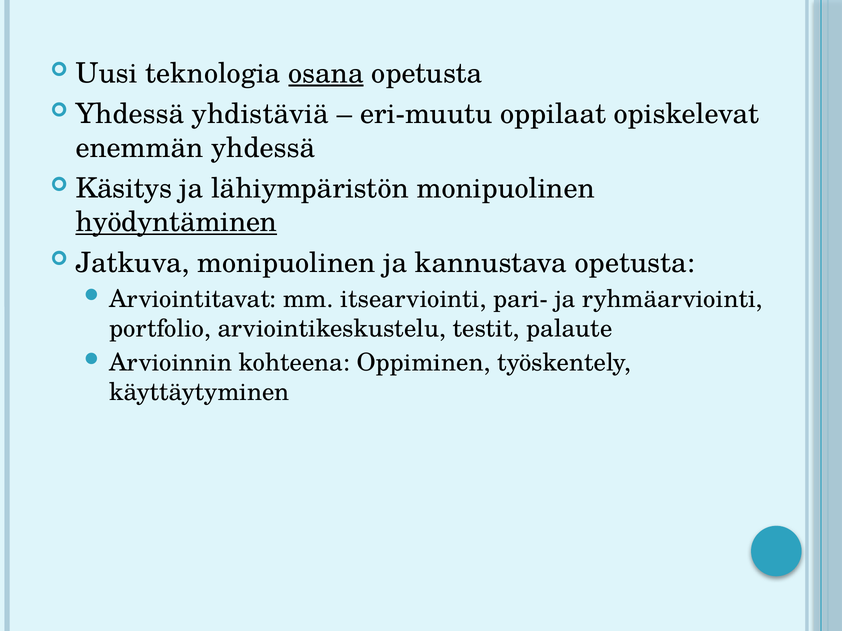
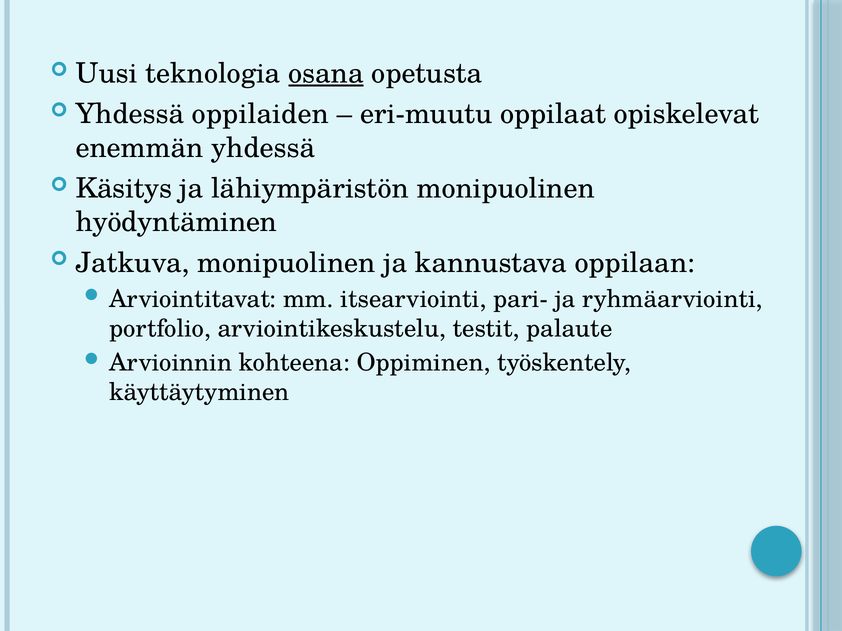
yhdistäviä: yhdistäviä -> oppilaiden
hyödyntäminen underline: present -> none
kannustava opetusta: opetusta -> oppilaan
